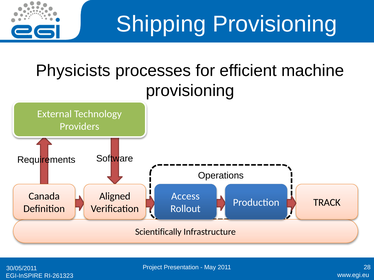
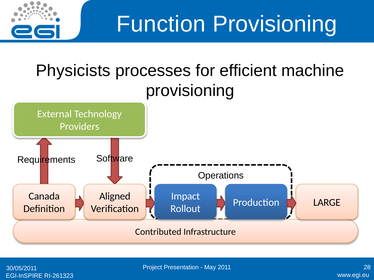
Shipping: Shipping -> Function
Access: Access -> Impact
TRACK: TRACK -> LARGE
Scientifically: Scientifically -> Contributed
